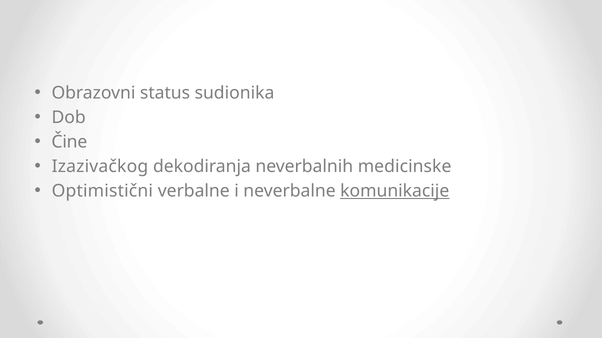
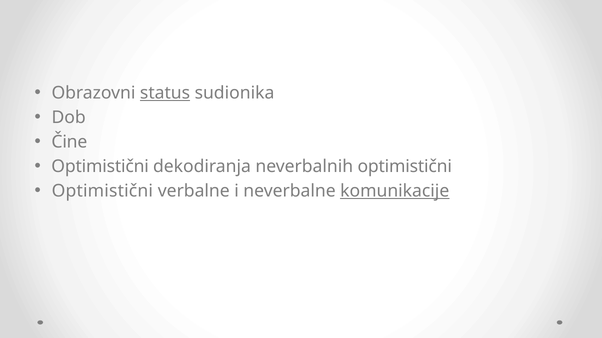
status underline: none -> present
Izazivačkog at (100, 167): Izazivačkog -> Optimistični
neverbalnih medicinske: medicinske -> optimistični
